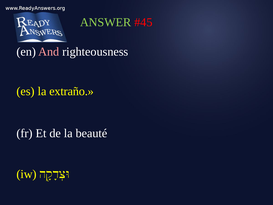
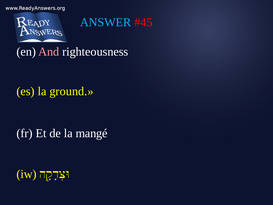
ANSWER colour: light green -> light blue
extraño: extraño -> ground
beauté: beauté -> mangé
